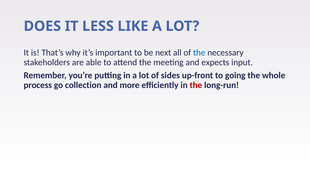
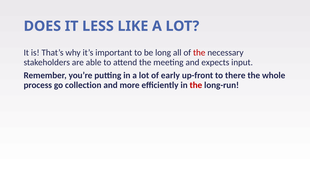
next: next -> long
the at (199, 52) colour: blue -> red
sides: sides -> early
going: going -> there
